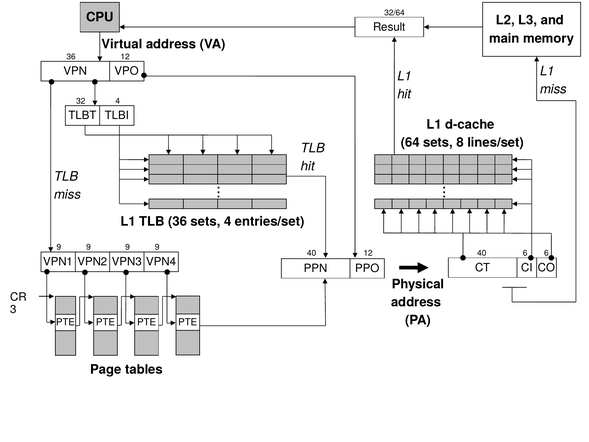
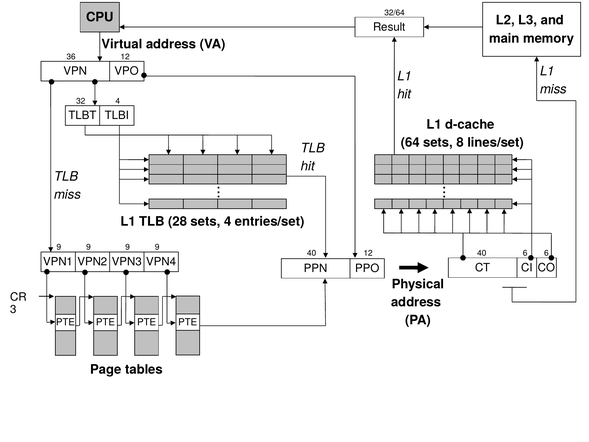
TLB 36: 36 -> 28
